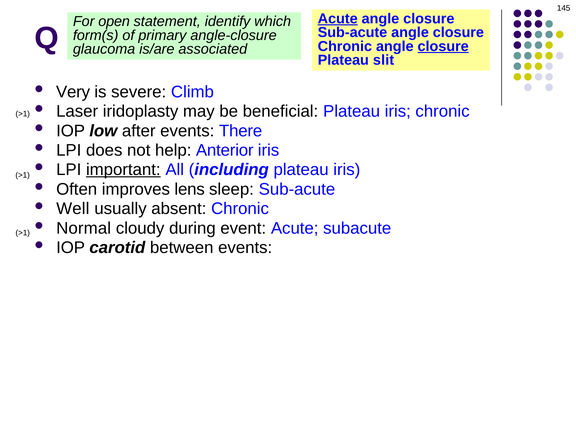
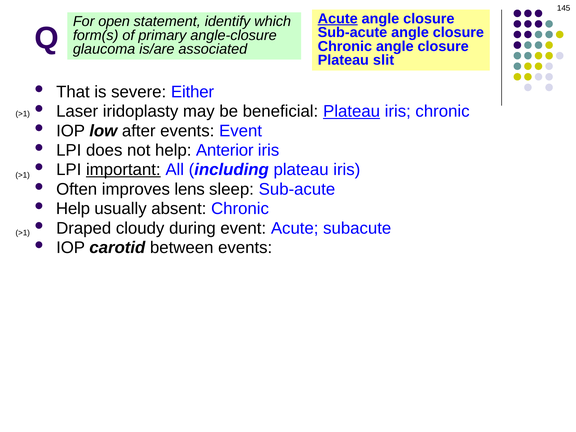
closure at (443, 46) underline: present -> none
Very: Very -> That
Climb: Climb -> Either
Plateau at (352, 111) underline: none -> present
events There: There -> Event
Well at (73, 209): Well -> Help
Normal: Normal -> Draped
